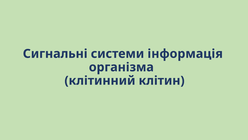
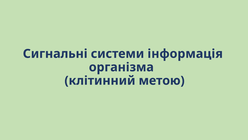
клітин: клітин -> метою
